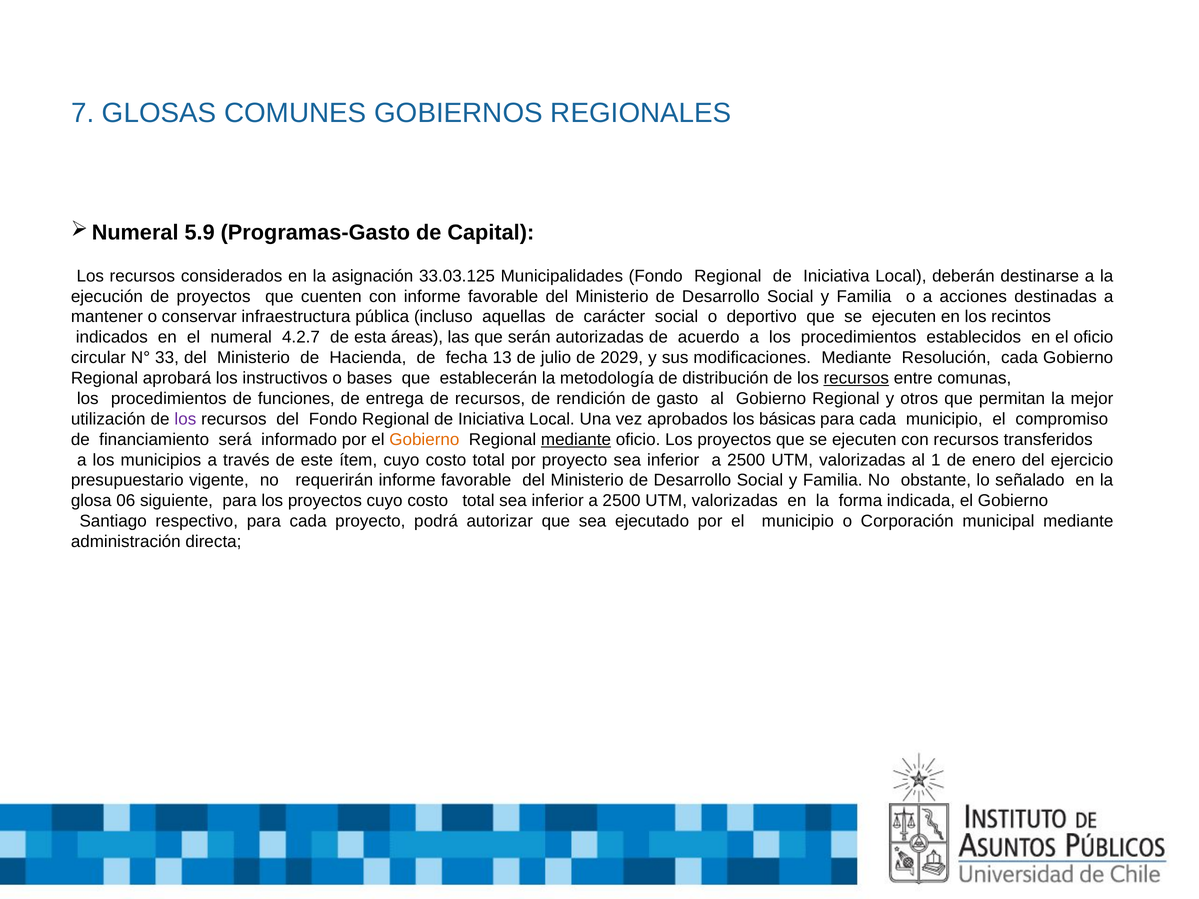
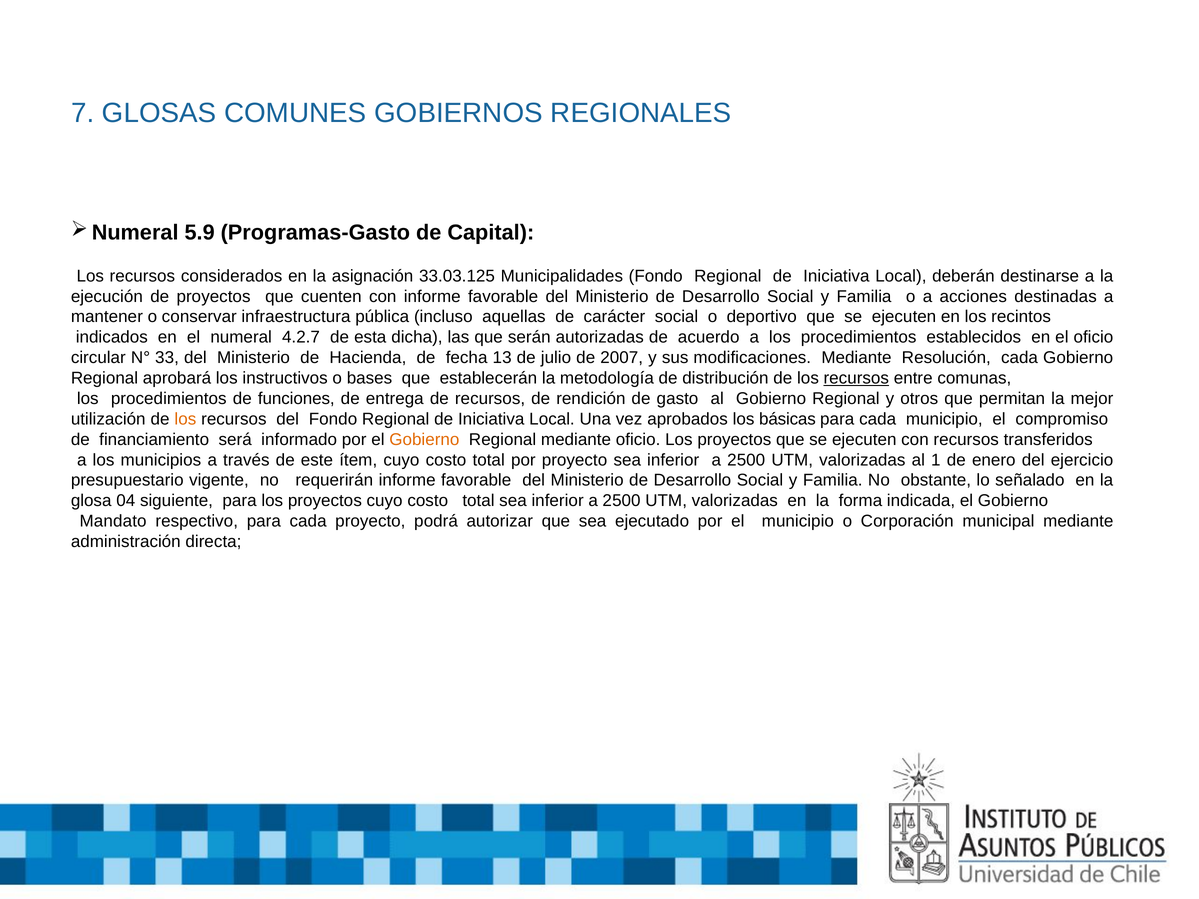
áreas: áreas -> dicha
2029: 2029 -> 2007
los at (185, 419) colour: purple -> orange
mediante at (576, 440) underline: present -> none
06: 06 -> 04
Santiago: Santiago -> Mandato
